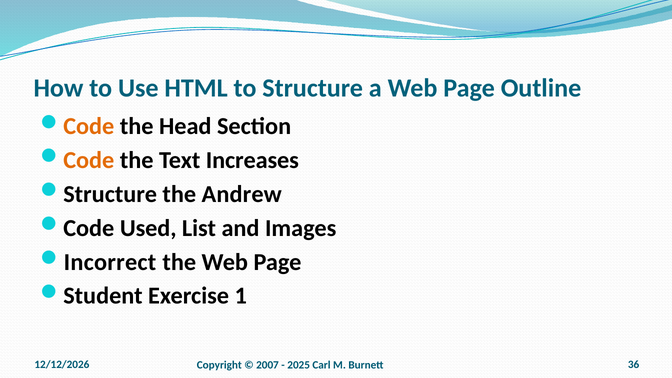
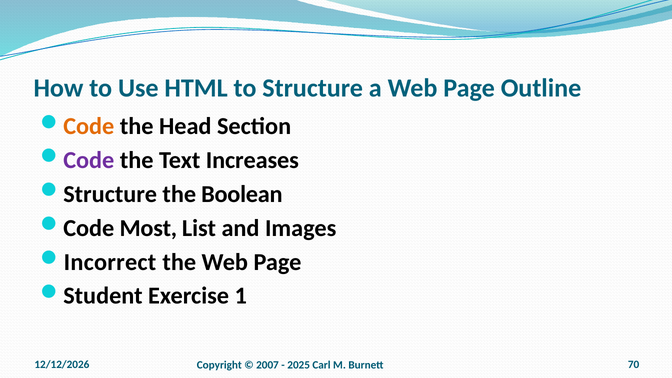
Code at (89, 160) colour: orange -> purple
Andrew: Andrew -> Boolean
Used: Used -> Most
36: 36 -> 70
